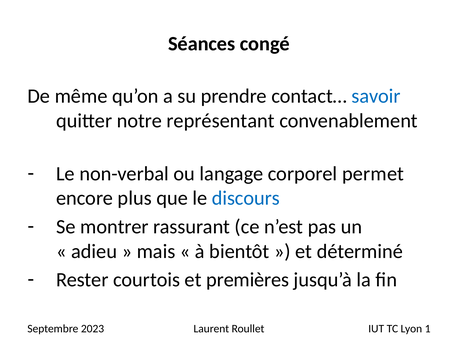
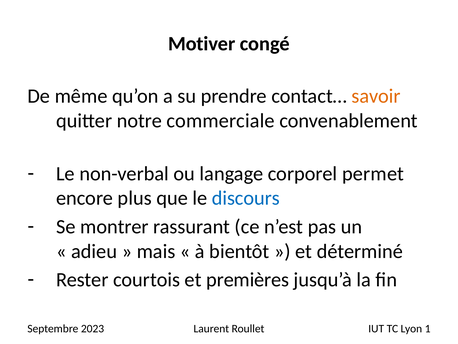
Séances: Séances -> Motiver
savoir colour: blue -> orange
représentant: représentant -> commerciale
